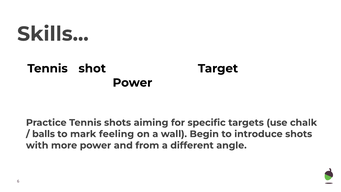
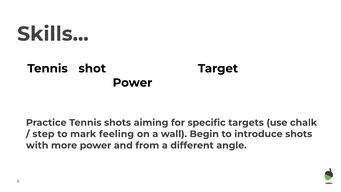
balls: balls -> step
